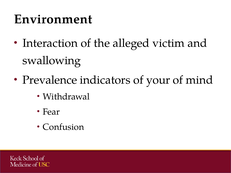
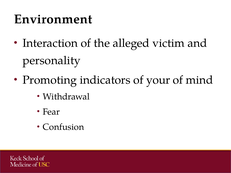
swallowing: swallowing -> personality
Prevalence: Prevalence -> Promoting
